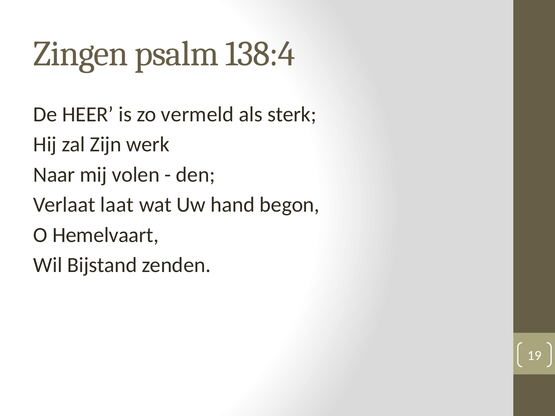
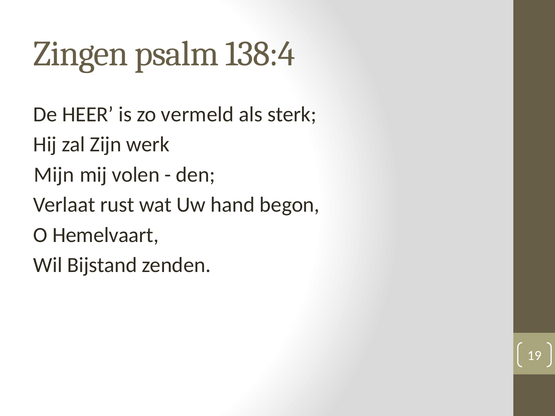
Naar: Naar -> Mijn
laat: laat -> rust
